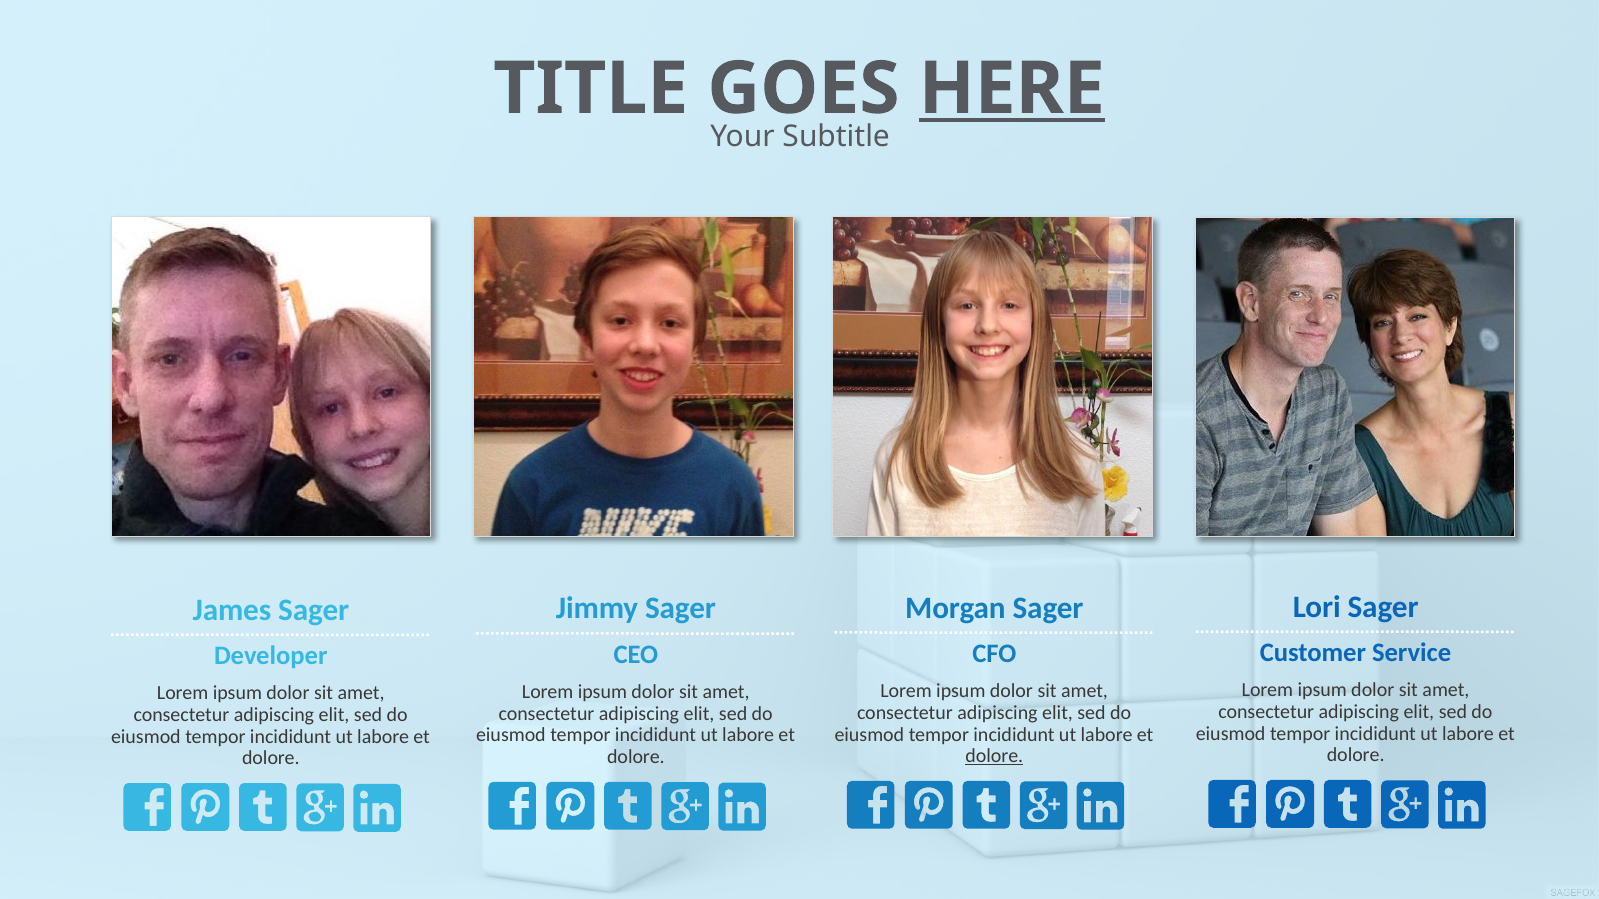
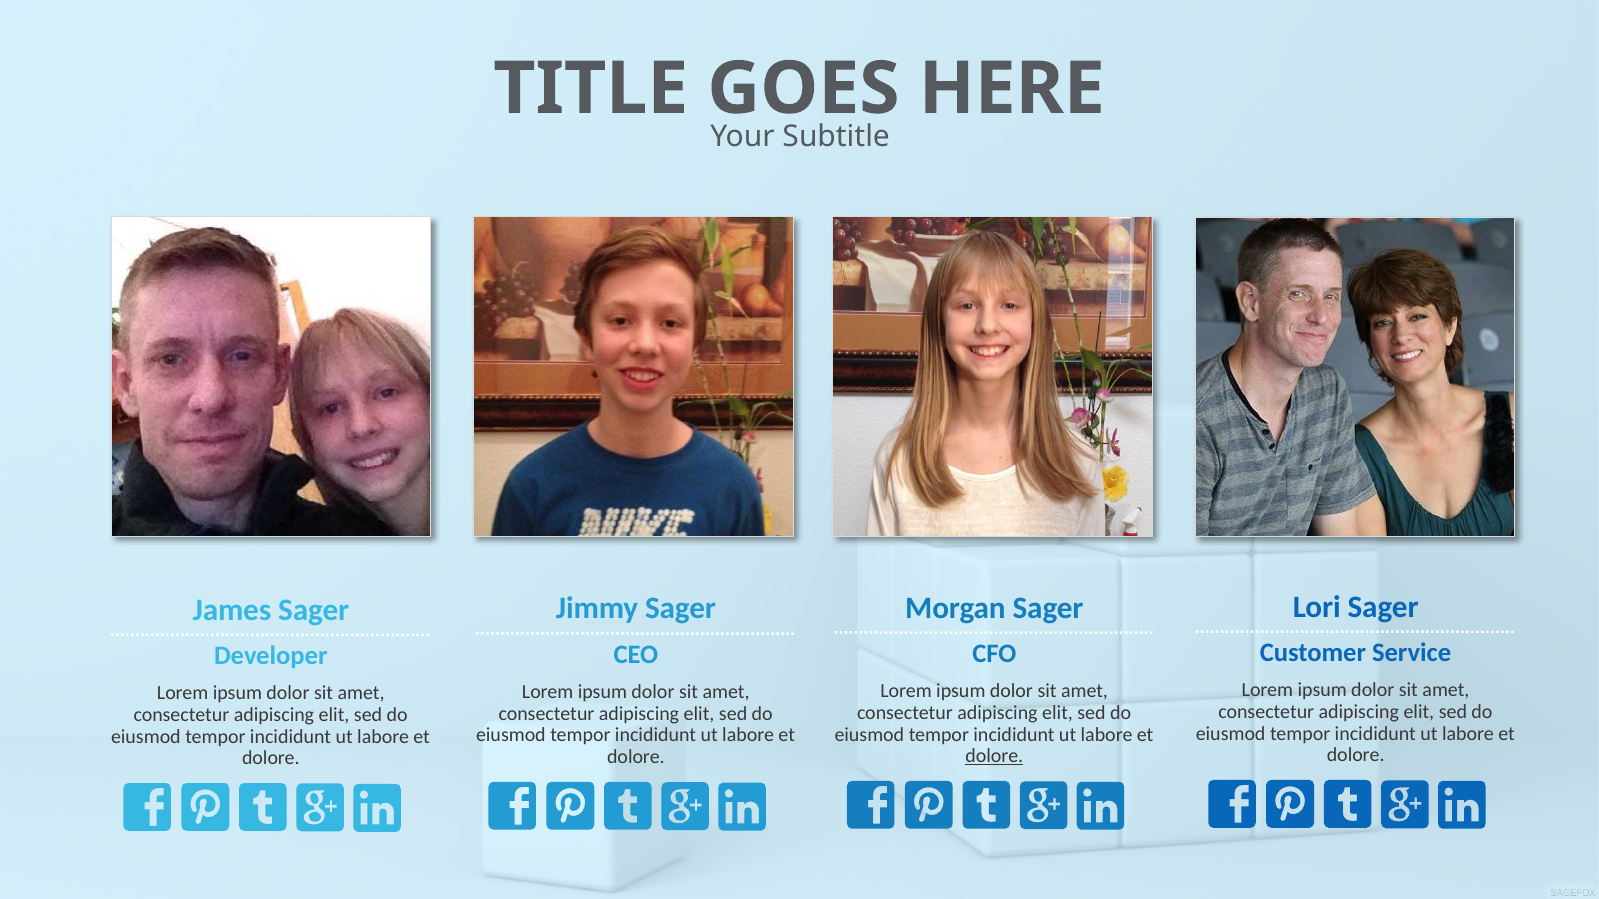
HERE underline: present -> none
